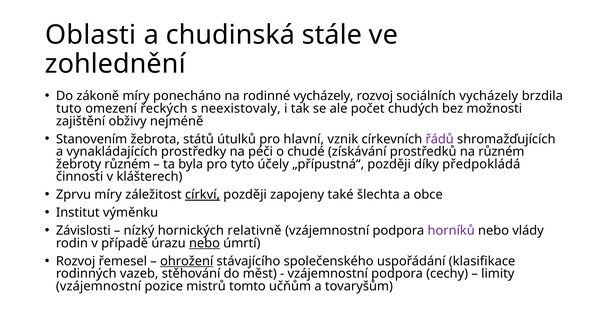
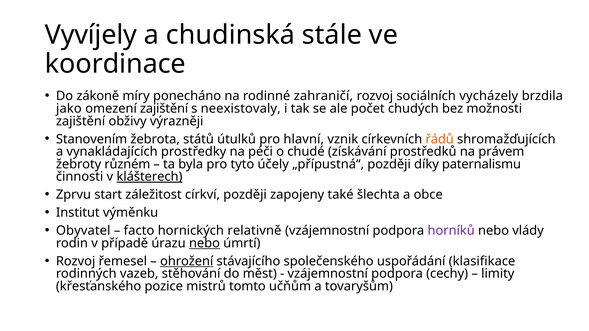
Oblasti: Oblasti -> Vyvíjely
zohlednění: zohlednění -> koordinace
rodinné vycházely: vycházely -> zahraničí
tuto: tuto -> jako
omezení řeckých: řeckých -> zajištění
nejméně: nejméně -> výrazněji
řádů colour: purple -> orange
na různém: různém -> právem
předpokládá: předpokládá -> paternalismu
klášterech underline: none -> present
Zprvu míry: míry -> start
církví underline: present -> none
Závislosti: Závislosti -> Obyvatel
nízký: nízký -> facto
vzájemnostní at (99, 287): vzájemnostní -> křesťanského
